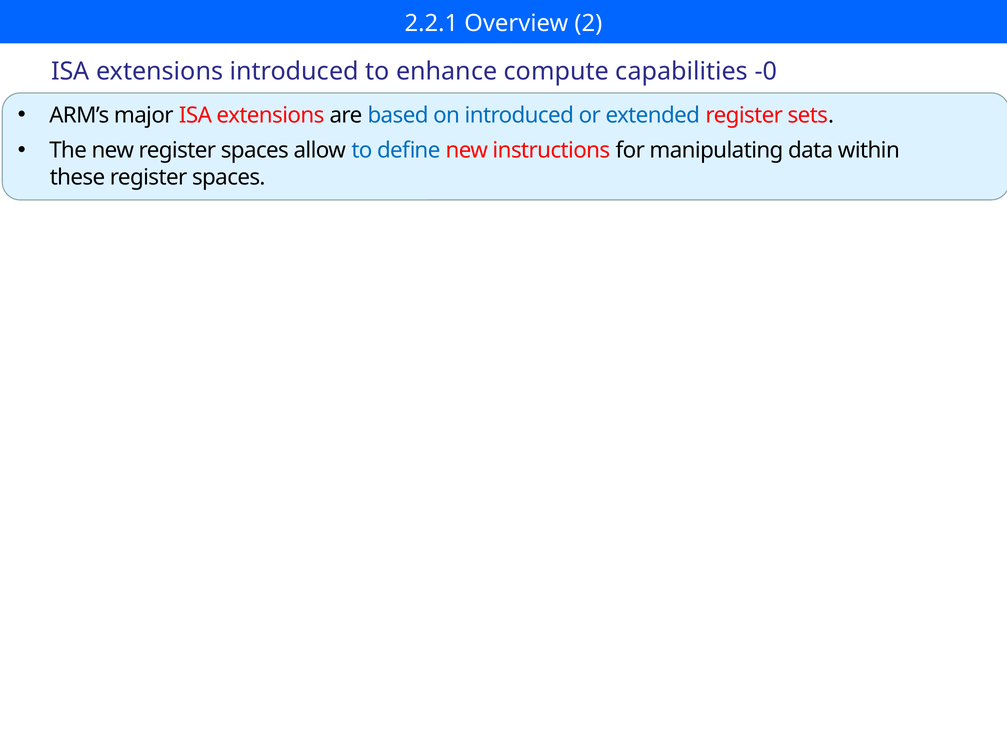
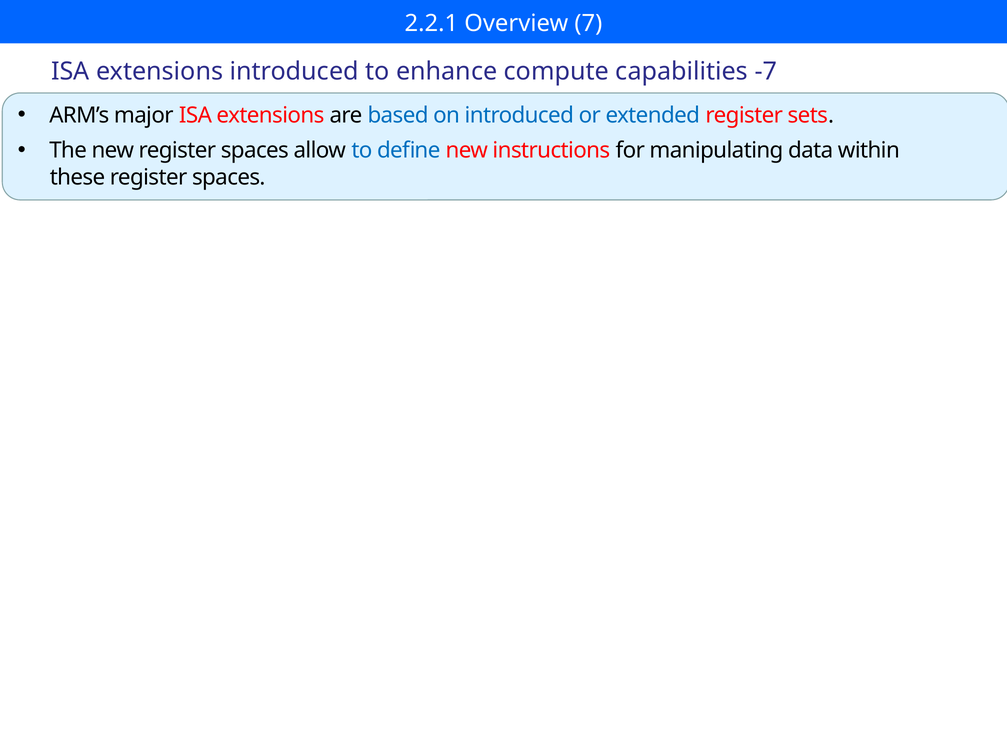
2: 2 -> 7
-0: -0 -> -7
